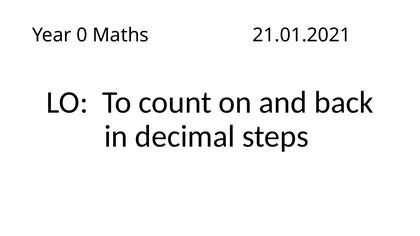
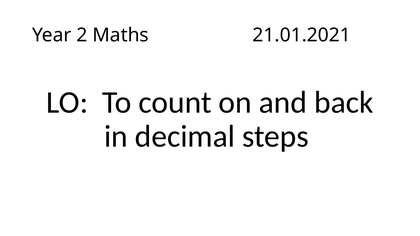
0: 0 -> 2
